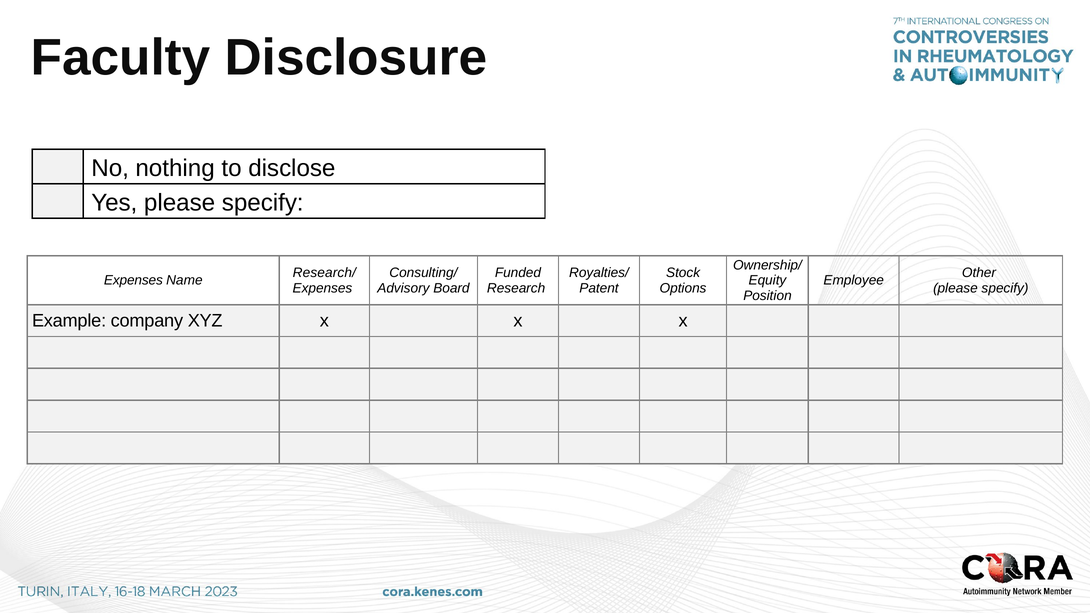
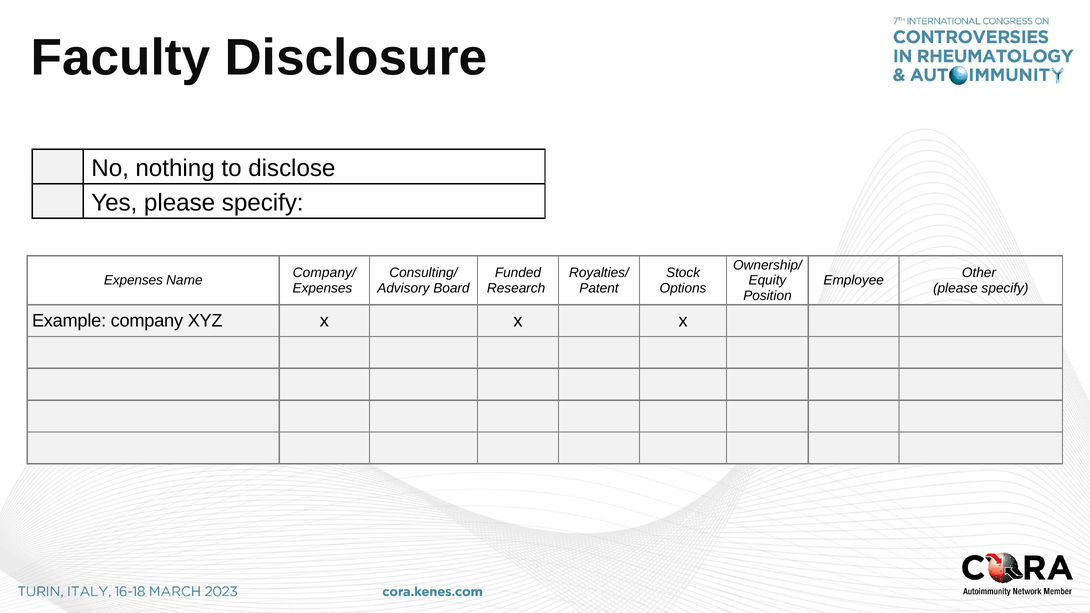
Research/: Research/ -> Company/
